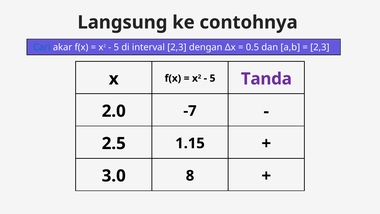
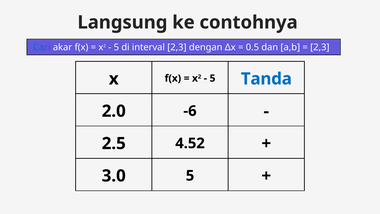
Tanda colour: purple -> blue
-7: -7 -> -6
1.15: 1.15 -> 4.52
3.0 8: 8 -> 5
